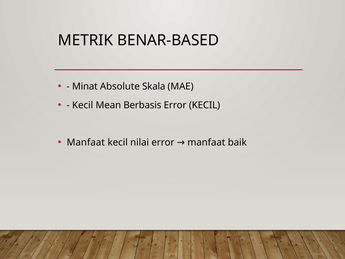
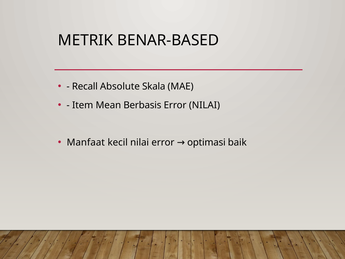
Minat: Minat -> Recall
Kecil at (83, 105): Kecil -> Item
Error KECIL: KECIL -> NILAI
error manfaat: manfaat -> optimasi
